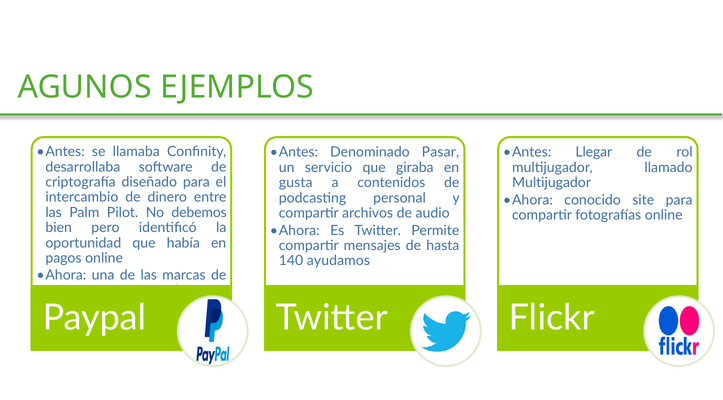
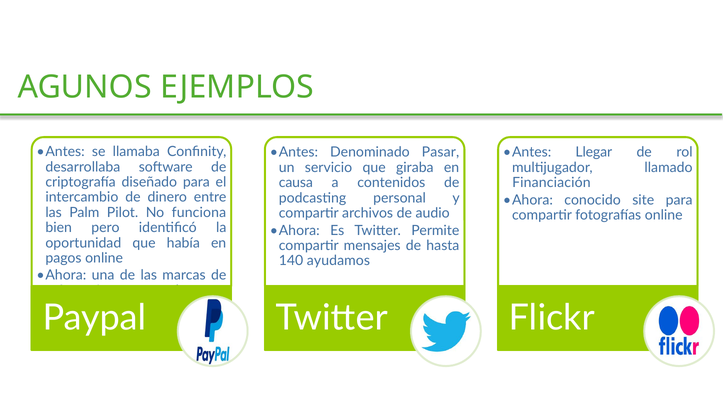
gusta: gusta -> causa
Multijugador at (551, 183): Multijugador -> Financiación
debemos: debemos -> funciona
